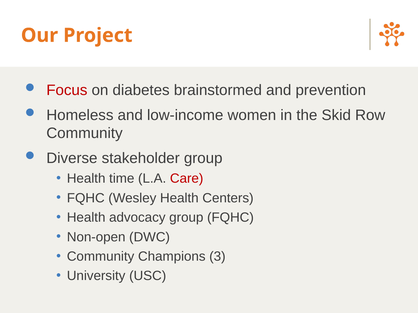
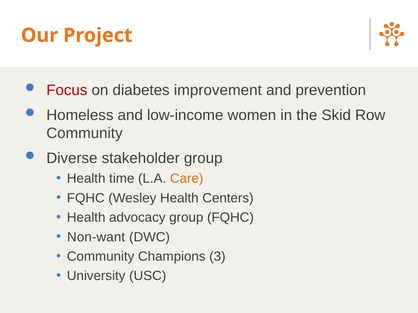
brainstormed: brainstormed -> improvement
Care colour: red -> orange
Non-open: Non-open -> Non-want
